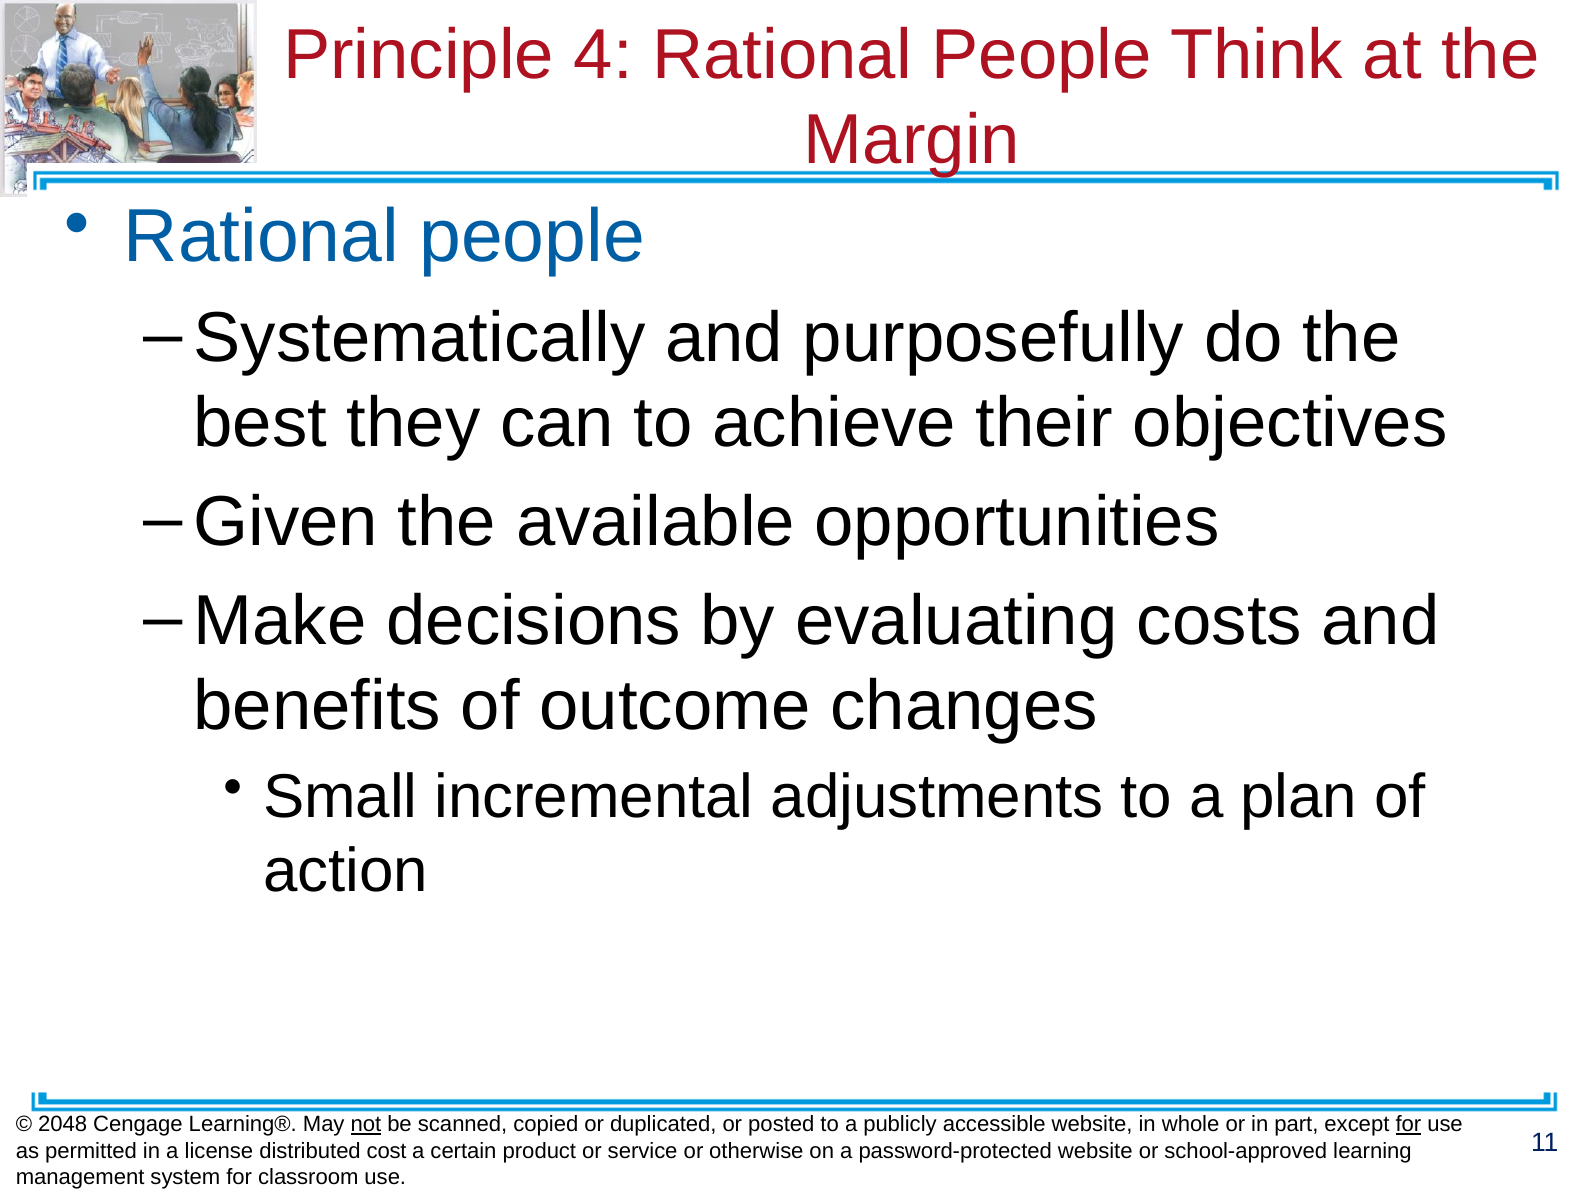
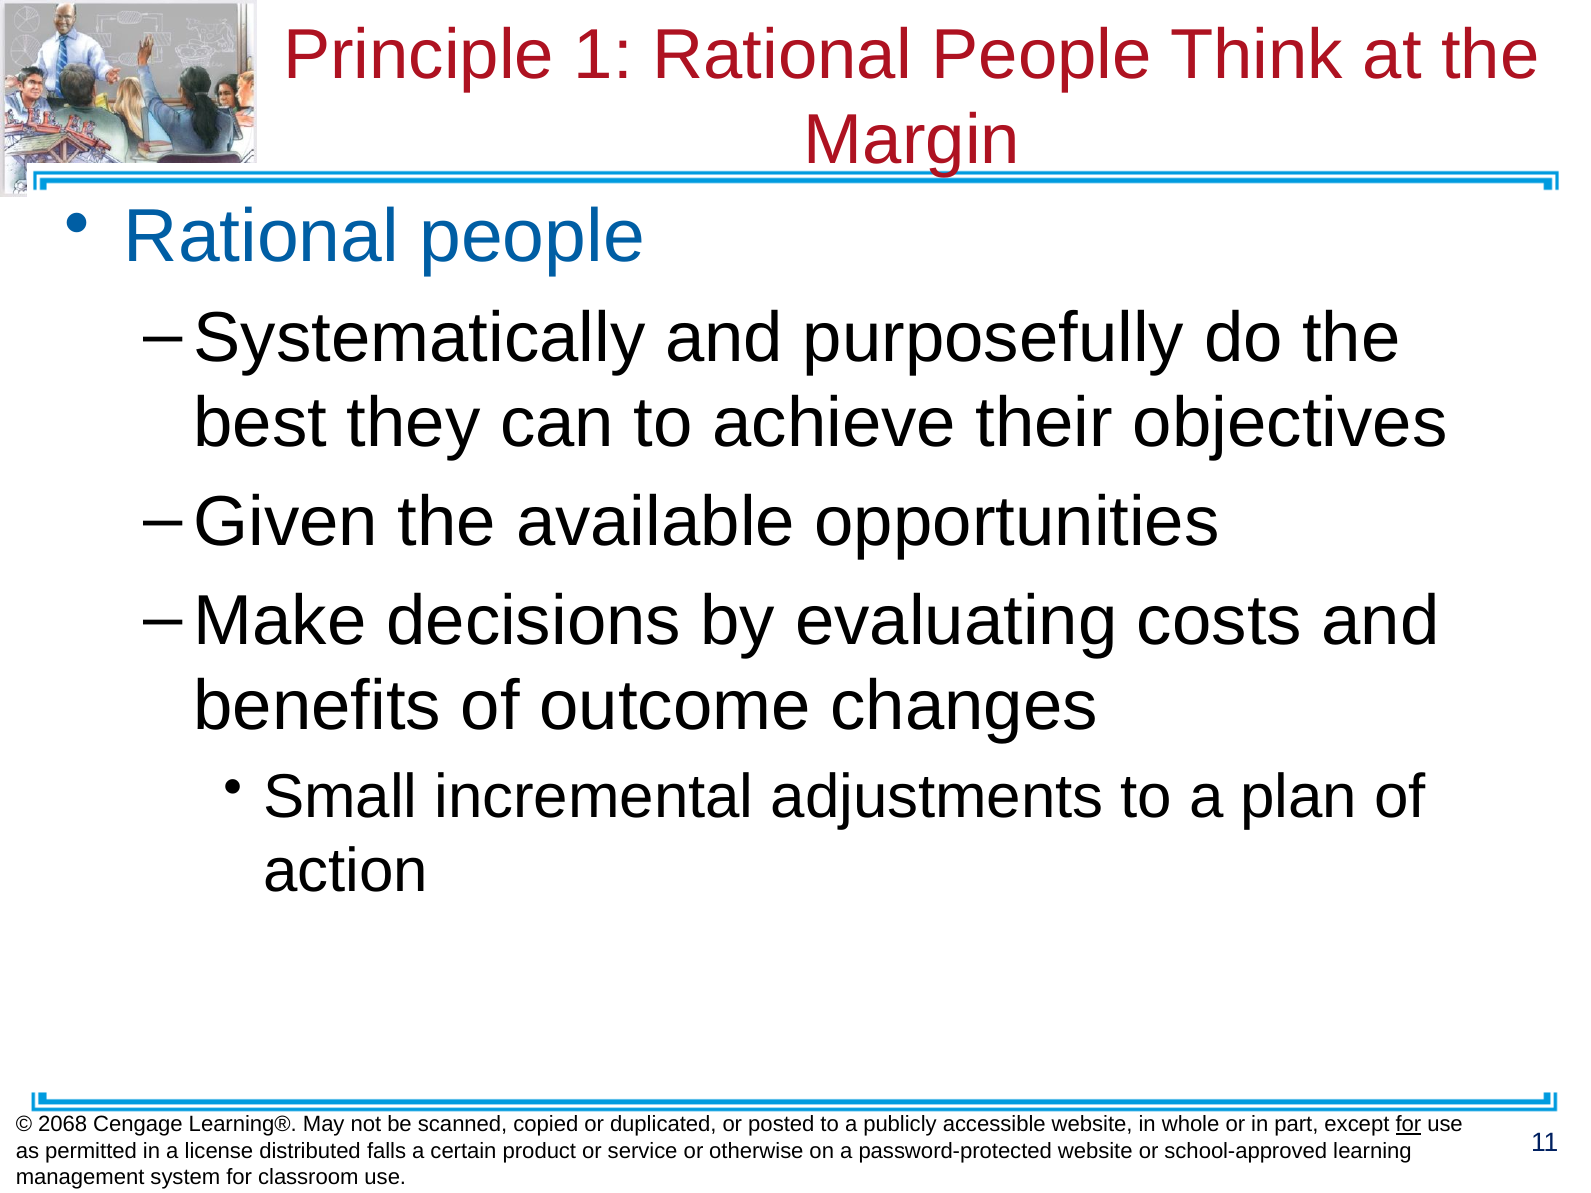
4: 4 -> 1
2048: 2048 -> 2068
not underline: present -> none
cost: cost -> falls
